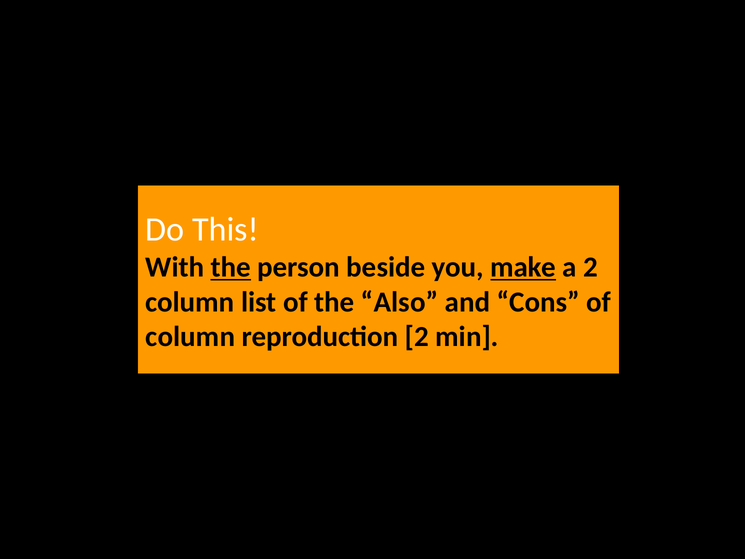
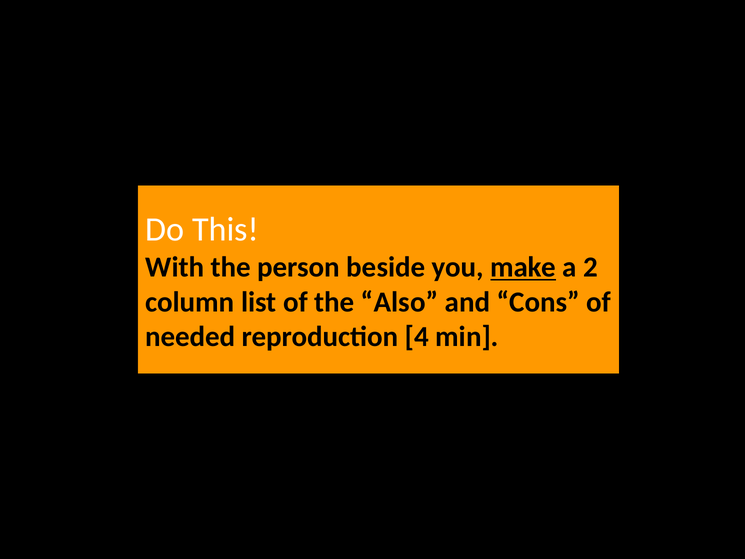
the at (231, 267) underline: present -> none
column at (190, 337): column -> needed
reproduction 2: 2 -> 4
